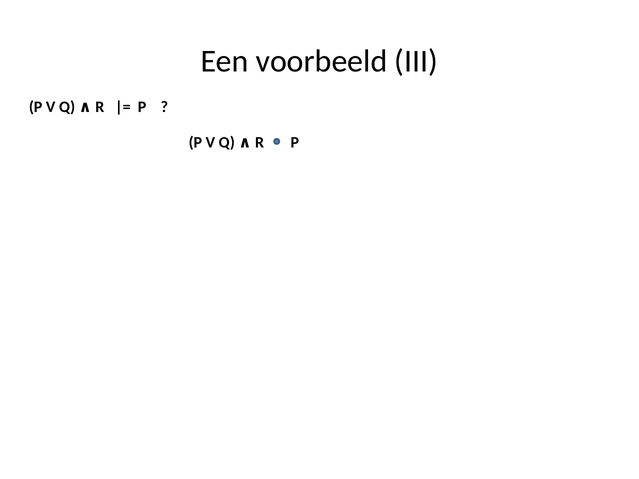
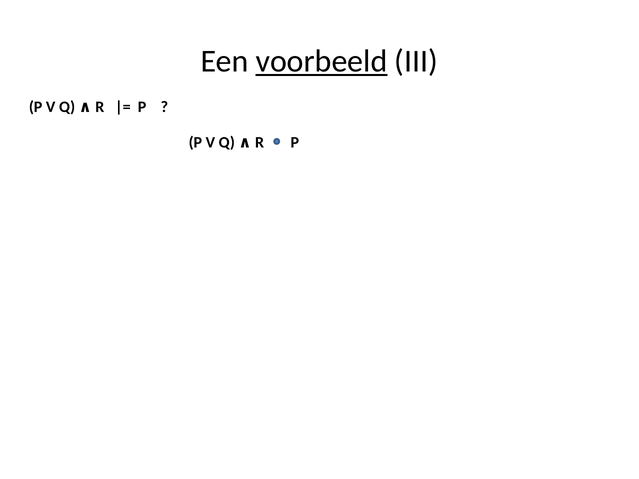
voorbeeld underline: none -> present
